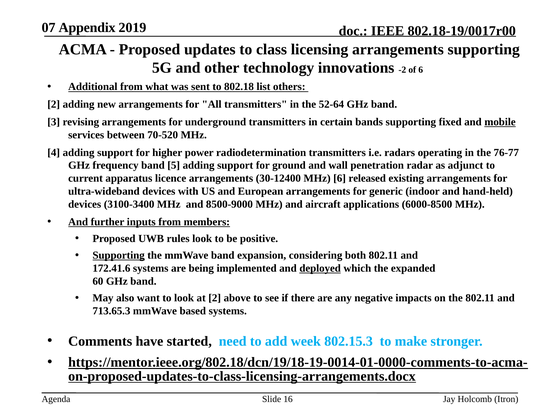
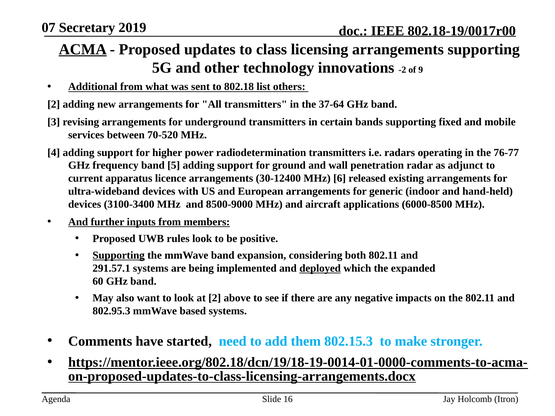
Appendix: Appendix -> Secretary
ACMA underline: none -> present
of 6: 6 -> 9
52-64: 52-64 -> 37-64
mobile underline: present -> none
172.41.6: 172.41.6 -> 291.57.1
713.65.3: 713.65.3 -> 802.95.3
week: week -> them
